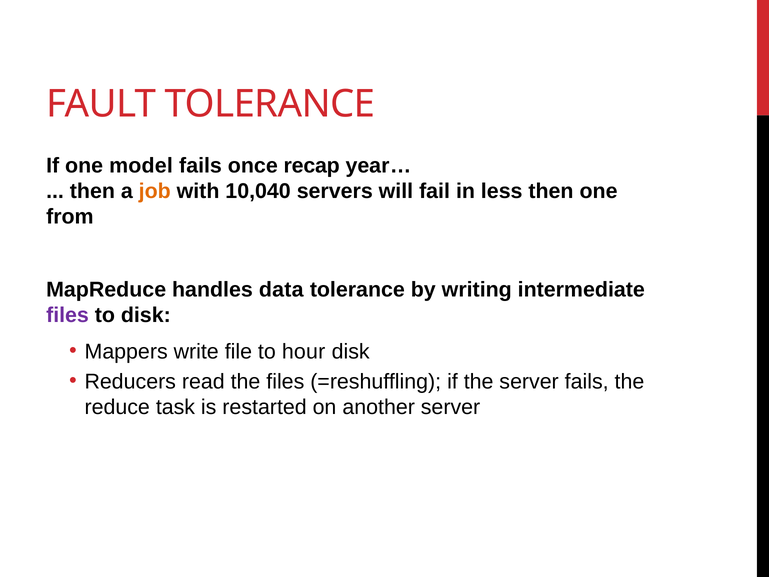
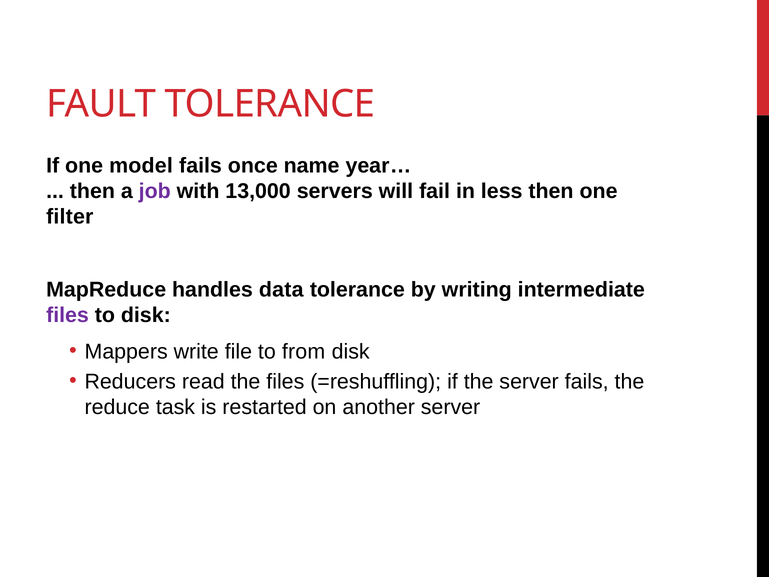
recap: recap -> name
job colour: orange -> purple
10,040: 10,040 -> 13,000
from: from -> filter
hour: hour -> from
